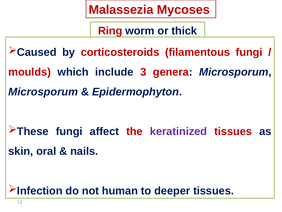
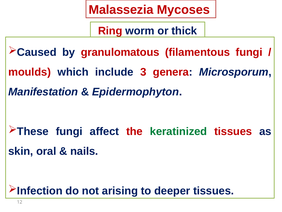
corticosteroids: corticosteroids -> granulomatous
Microsporum at (43, 92): Microsporum -> Manifestation
keratinized colour: purple -> green
human: human -> arising
